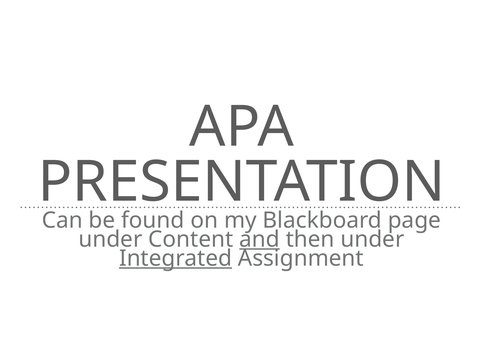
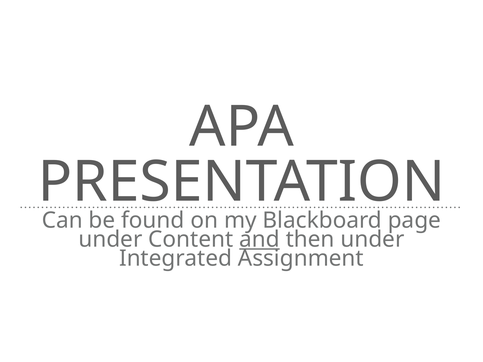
Integrated underline: present -> none
